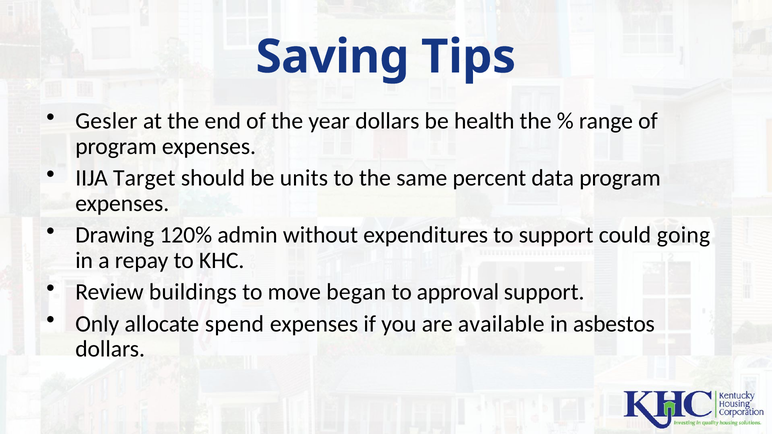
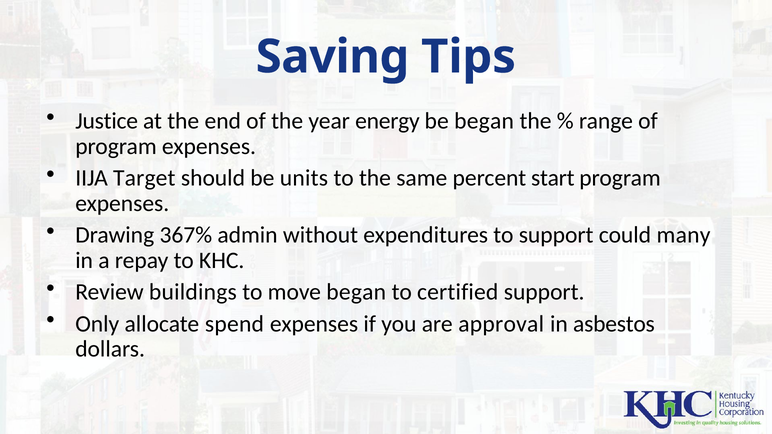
Gesler: Gesler -> Justice
year dollars: dollars -> energy
be health: health -> began
data: data -> start
120%: 120% -> 367%
going: going -> many
approval: approval -> certified
available: available -> approval
